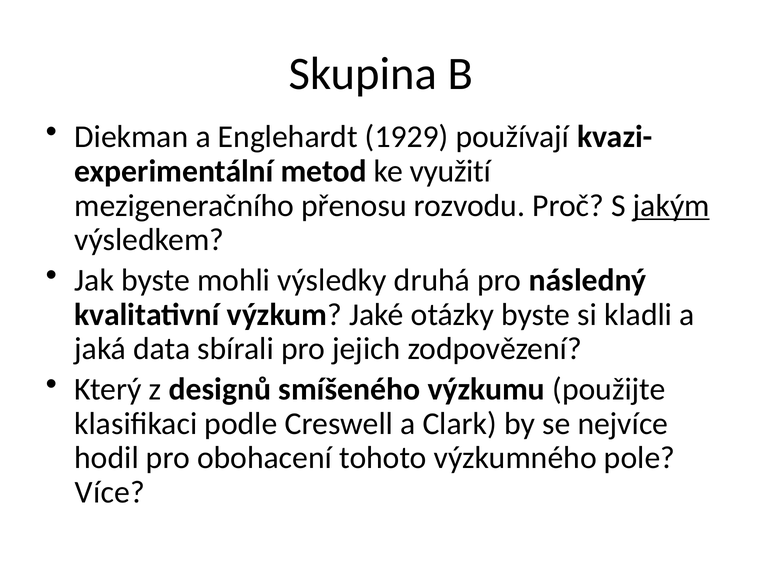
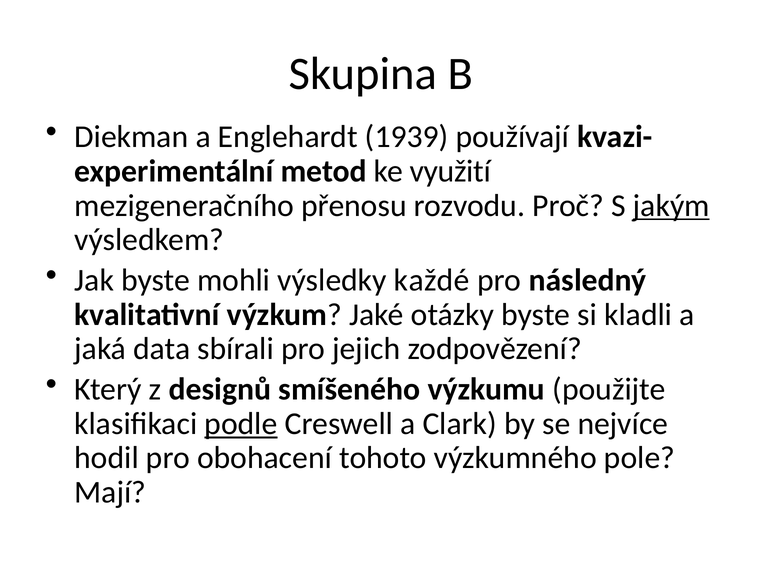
1929: 1929 -> 1939
druhá: druhá -> každé
podle underline: none -> present
Více: Více -> Mají
